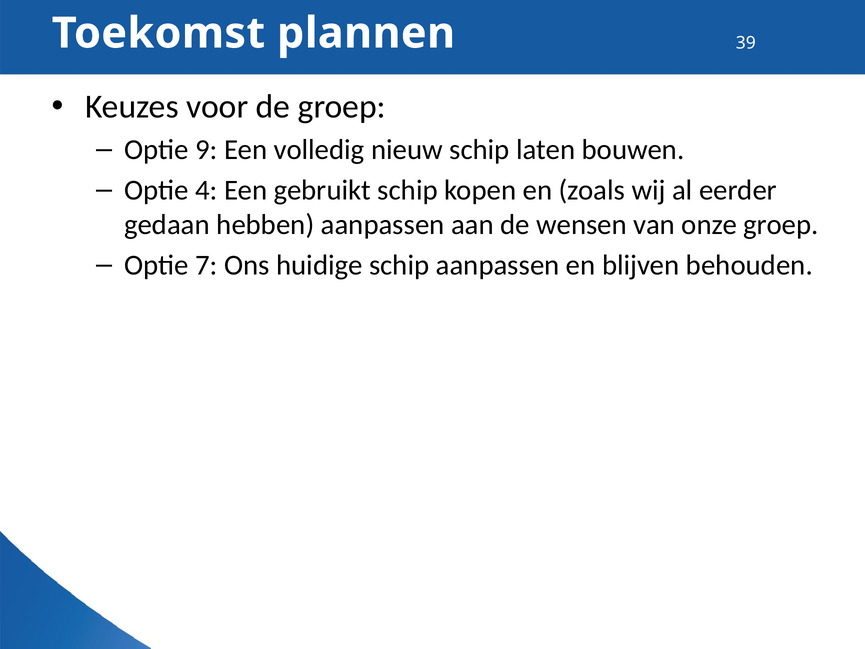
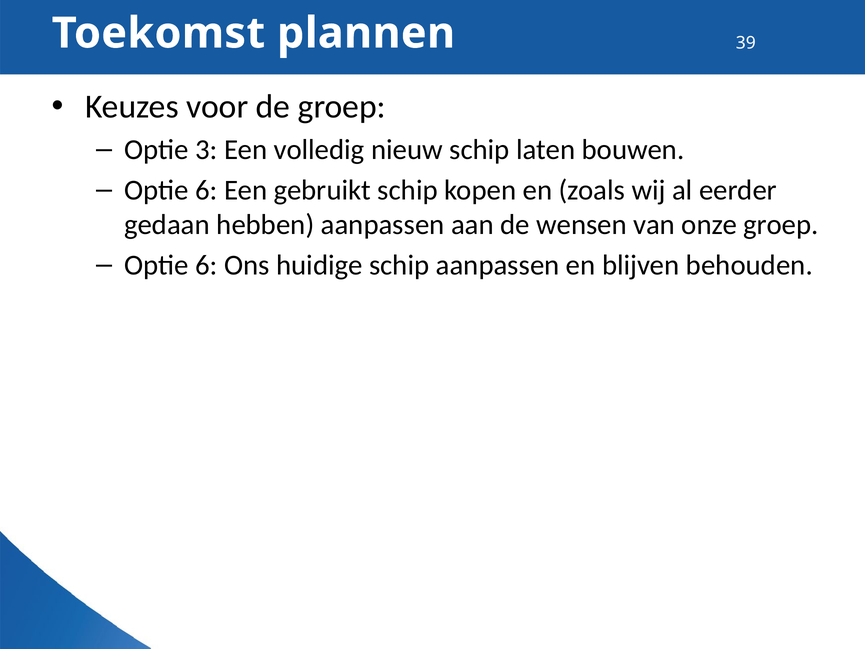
9: 9 -> 3
4 at (206, 190): 4 -> 6
7 at (206, 265): 7 -> 6
